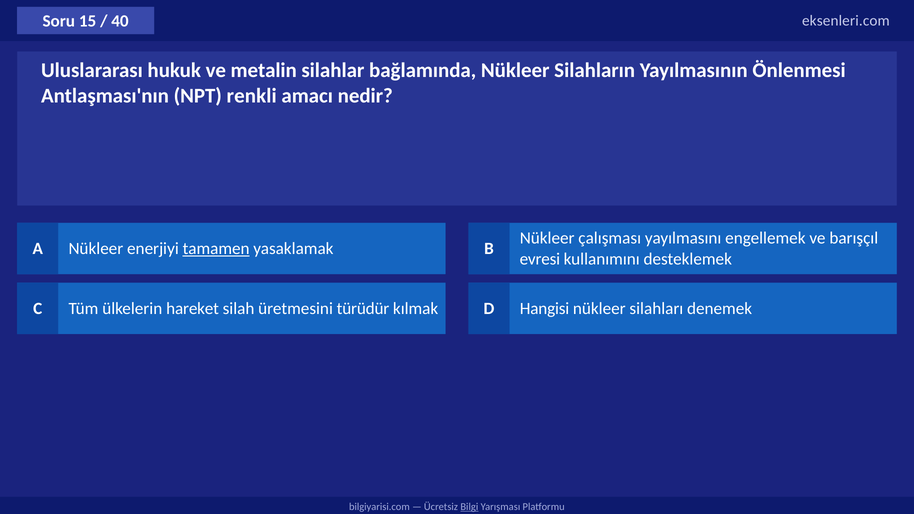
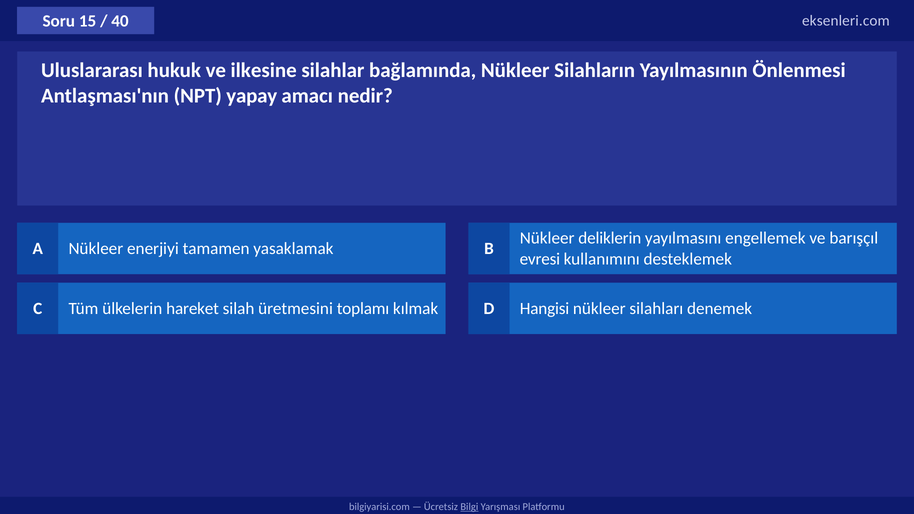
metalin: metalin -> ilkesine
renkli: renkli -> yapay
çalışması: çalışması -> deliklerin
tamamen underline: present -> none
türüdür: türüdür -> toplamı
